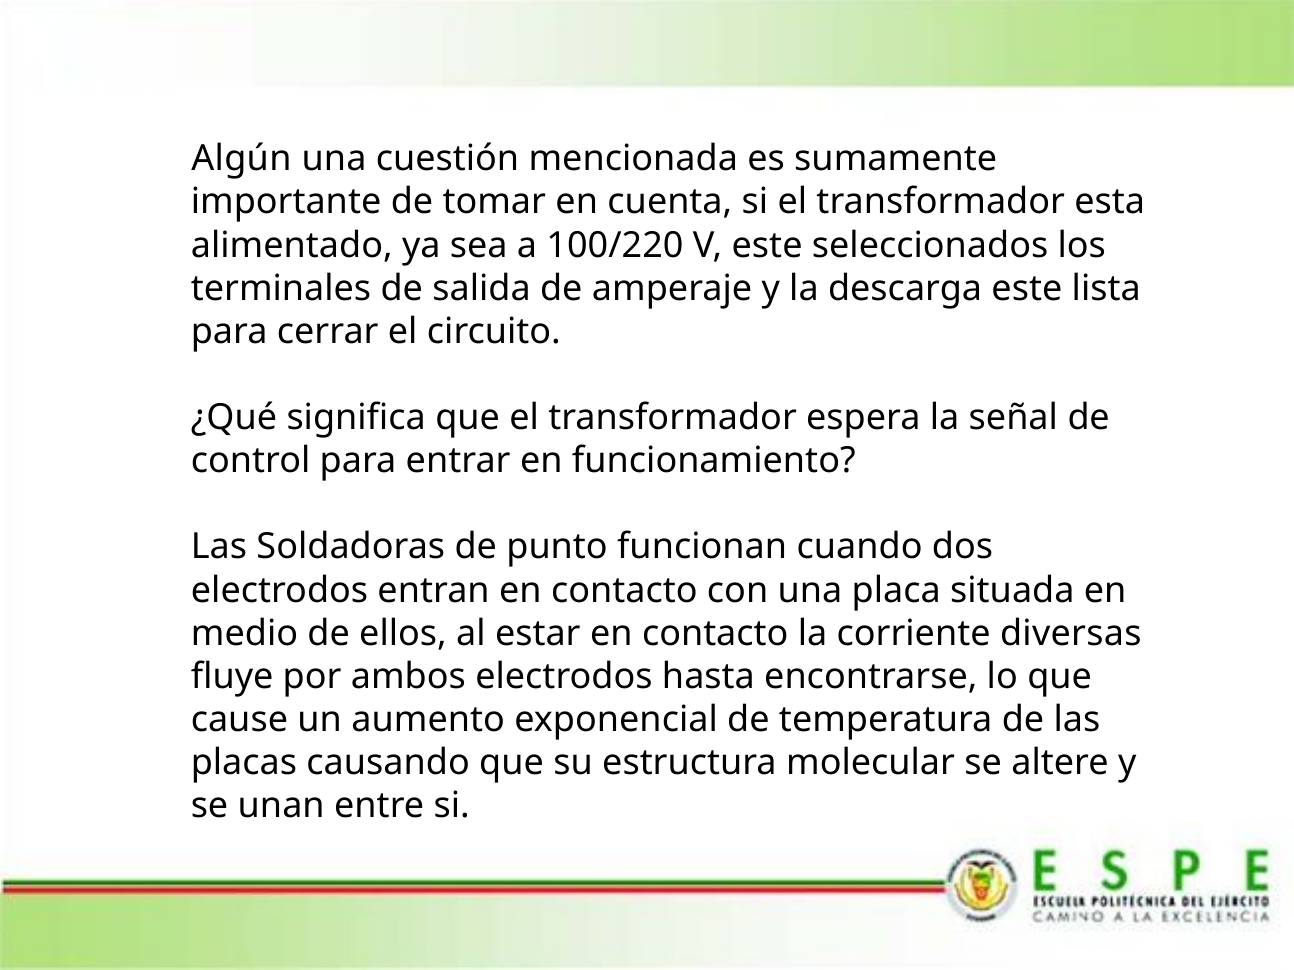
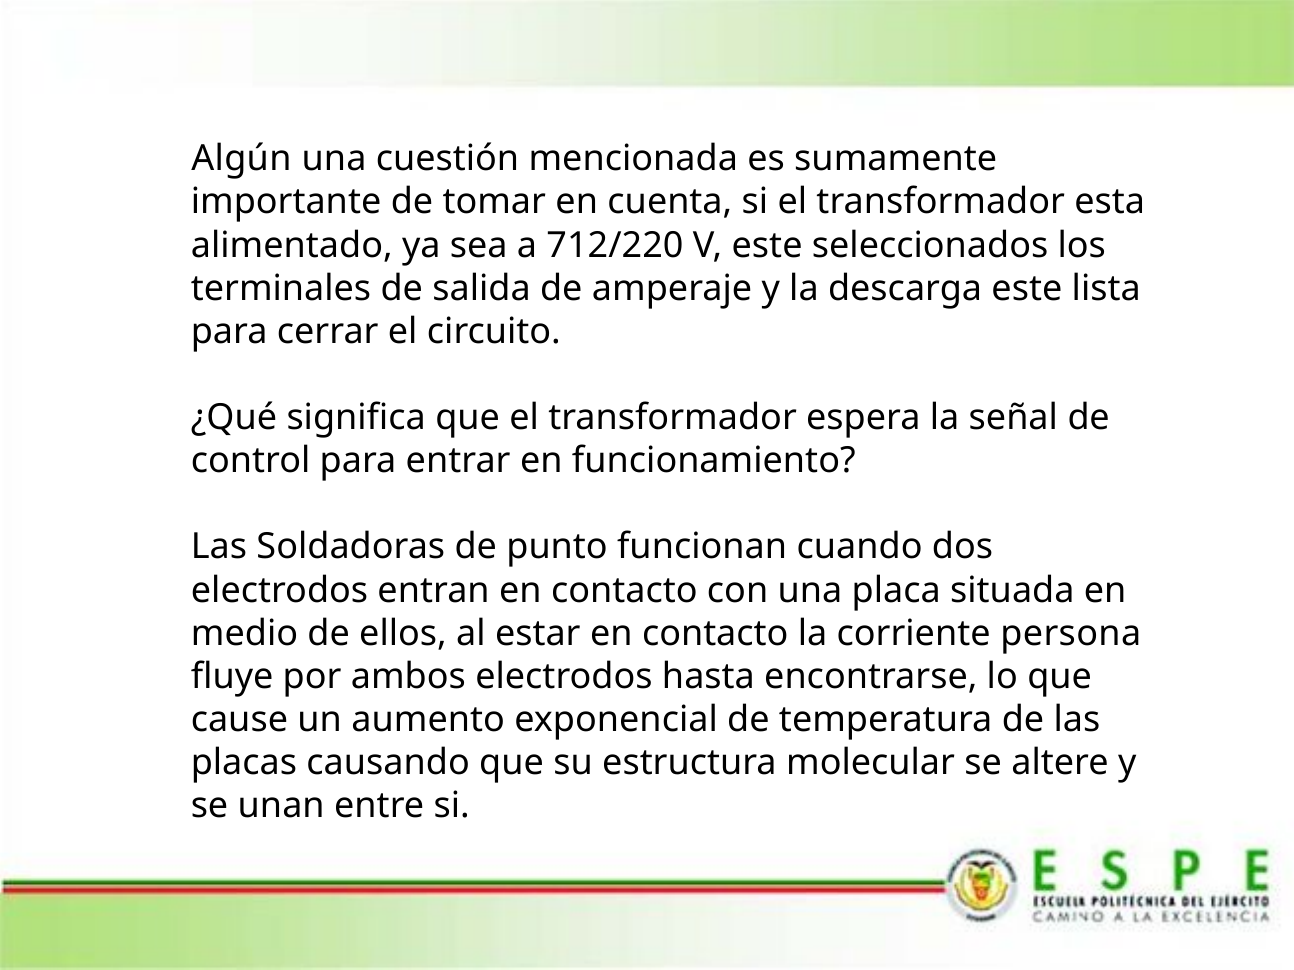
100/220: 100/220 -> 712/220
diversas: diversas -> persona
